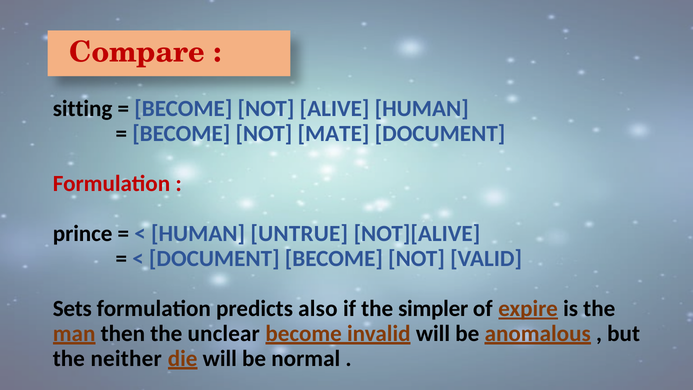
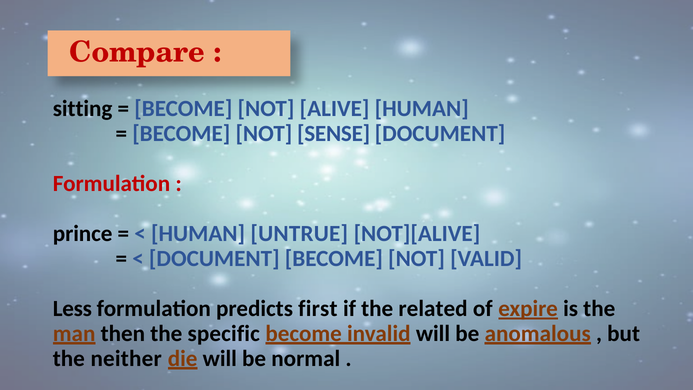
MATE: MATE -> SENSE
Sets: Sets -> Less
also: also -> first
simpler: simpler -> related
unclear: unclear -> specific
